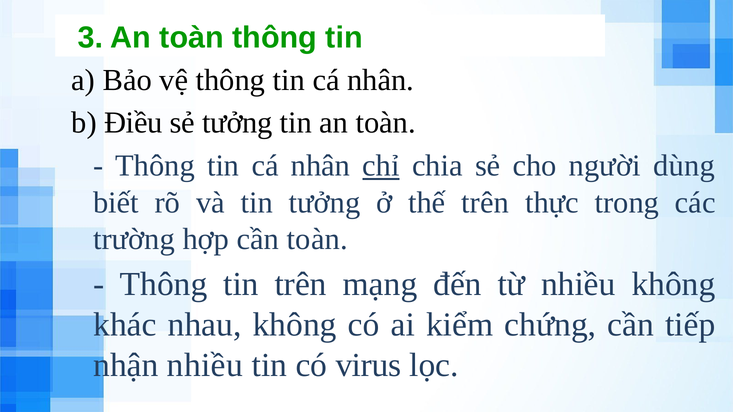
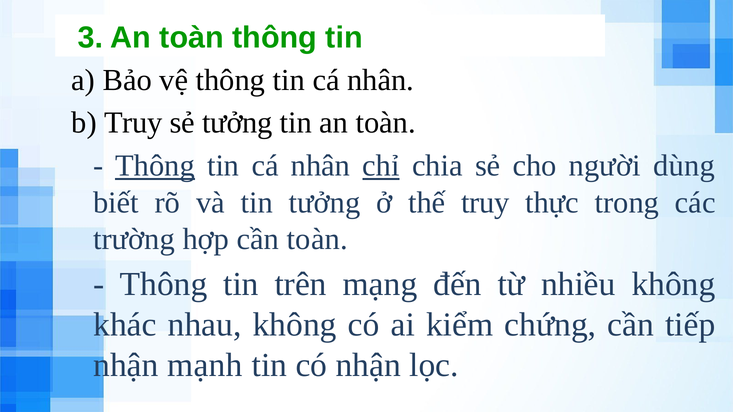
b Điều: Điều -> Truy
Thông at (155, 166) underline: none -> present
thế trên: trên -> truy
nhận nhiều: nhiều -> mạnh
có virus: virus -> nhận
